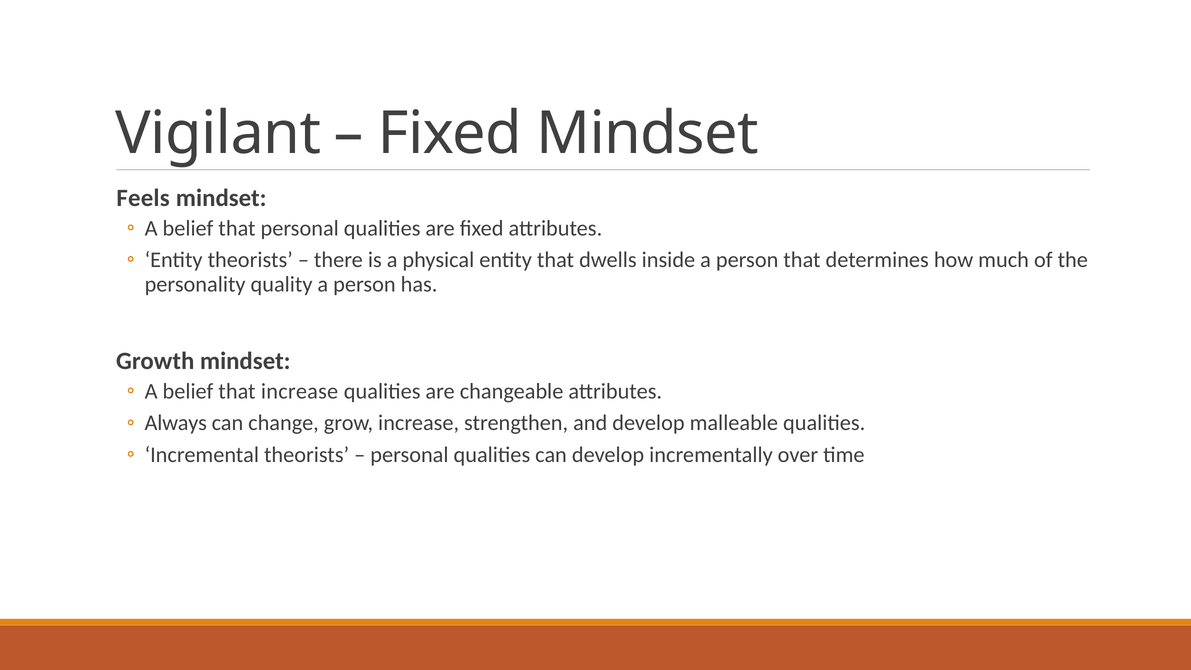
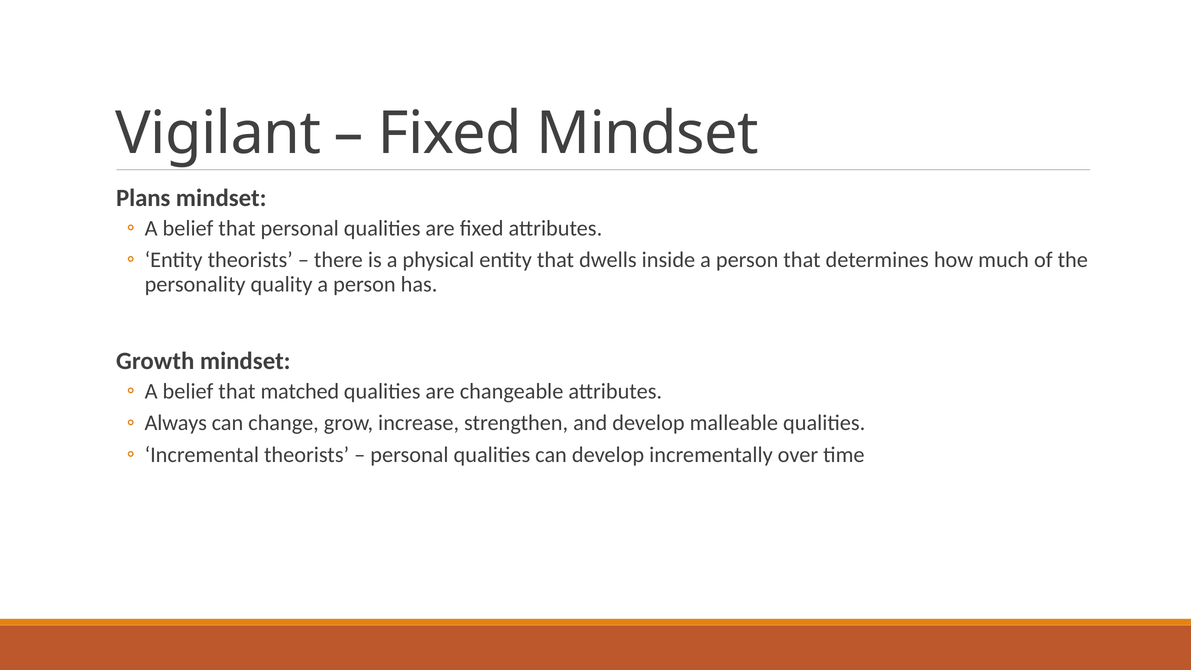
Feels: Feels -> Plans
that increase: increase -> matched
